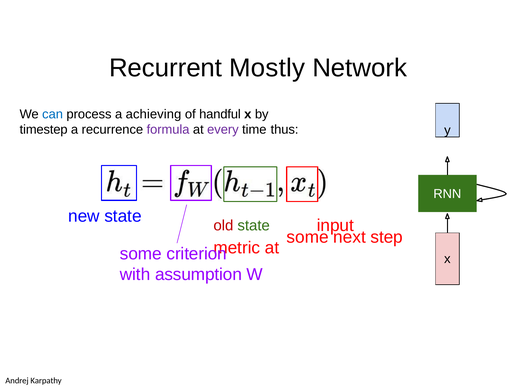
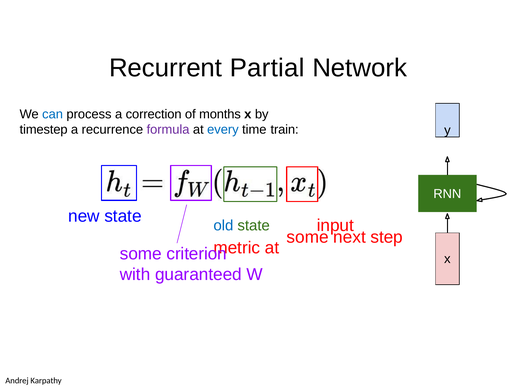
Mostly: Mostly -> Partial
achieving: achieving -> correction
handful: handful -> months
every colour: purple -> blue
thus: thus -> train
old colour: red -> blue
assumption: assumption -> guaranteed
